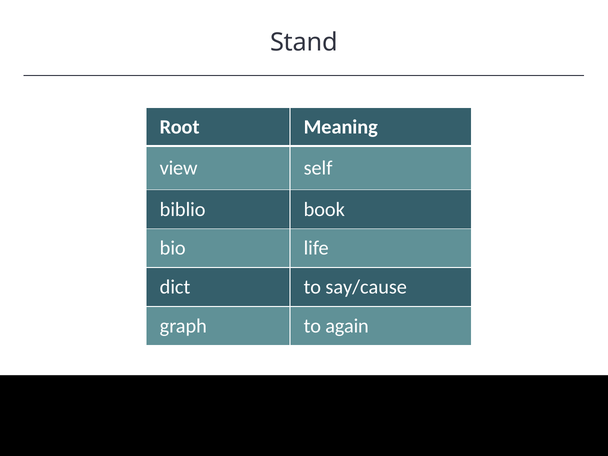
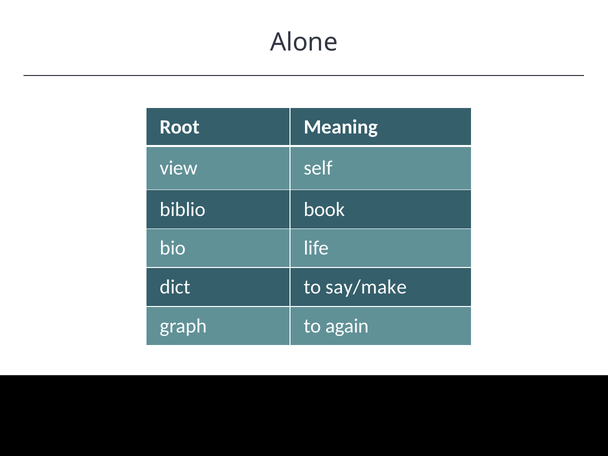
Stand: Stand -> Alone
say/cause: say/cause -> say/make
